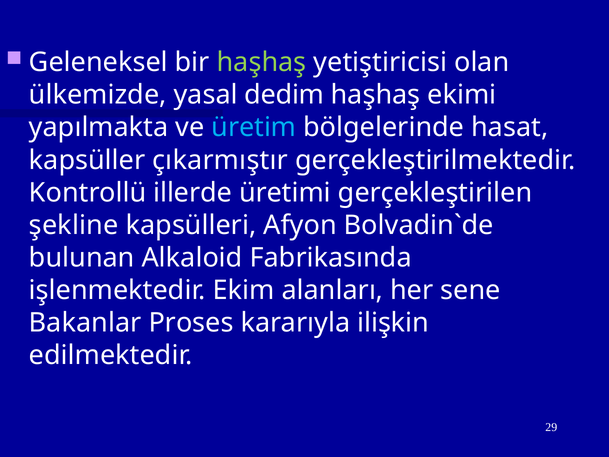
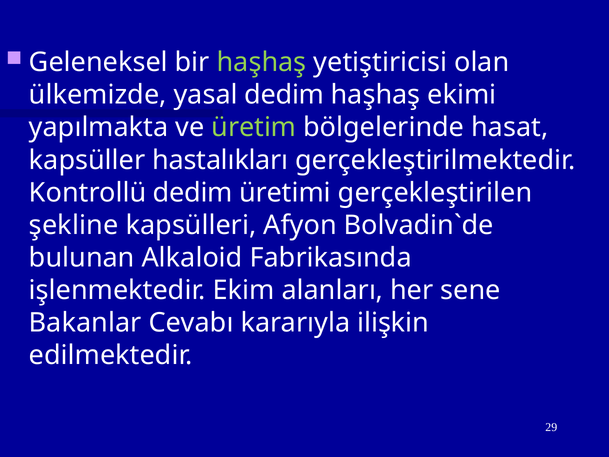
üretim colour: light blue -> light green
çıkarmıştır: çıkarmıştır -> hastalıkları
Kontrollü illerde: illerde -> dedim
Proses: Proses -> Cevabı
